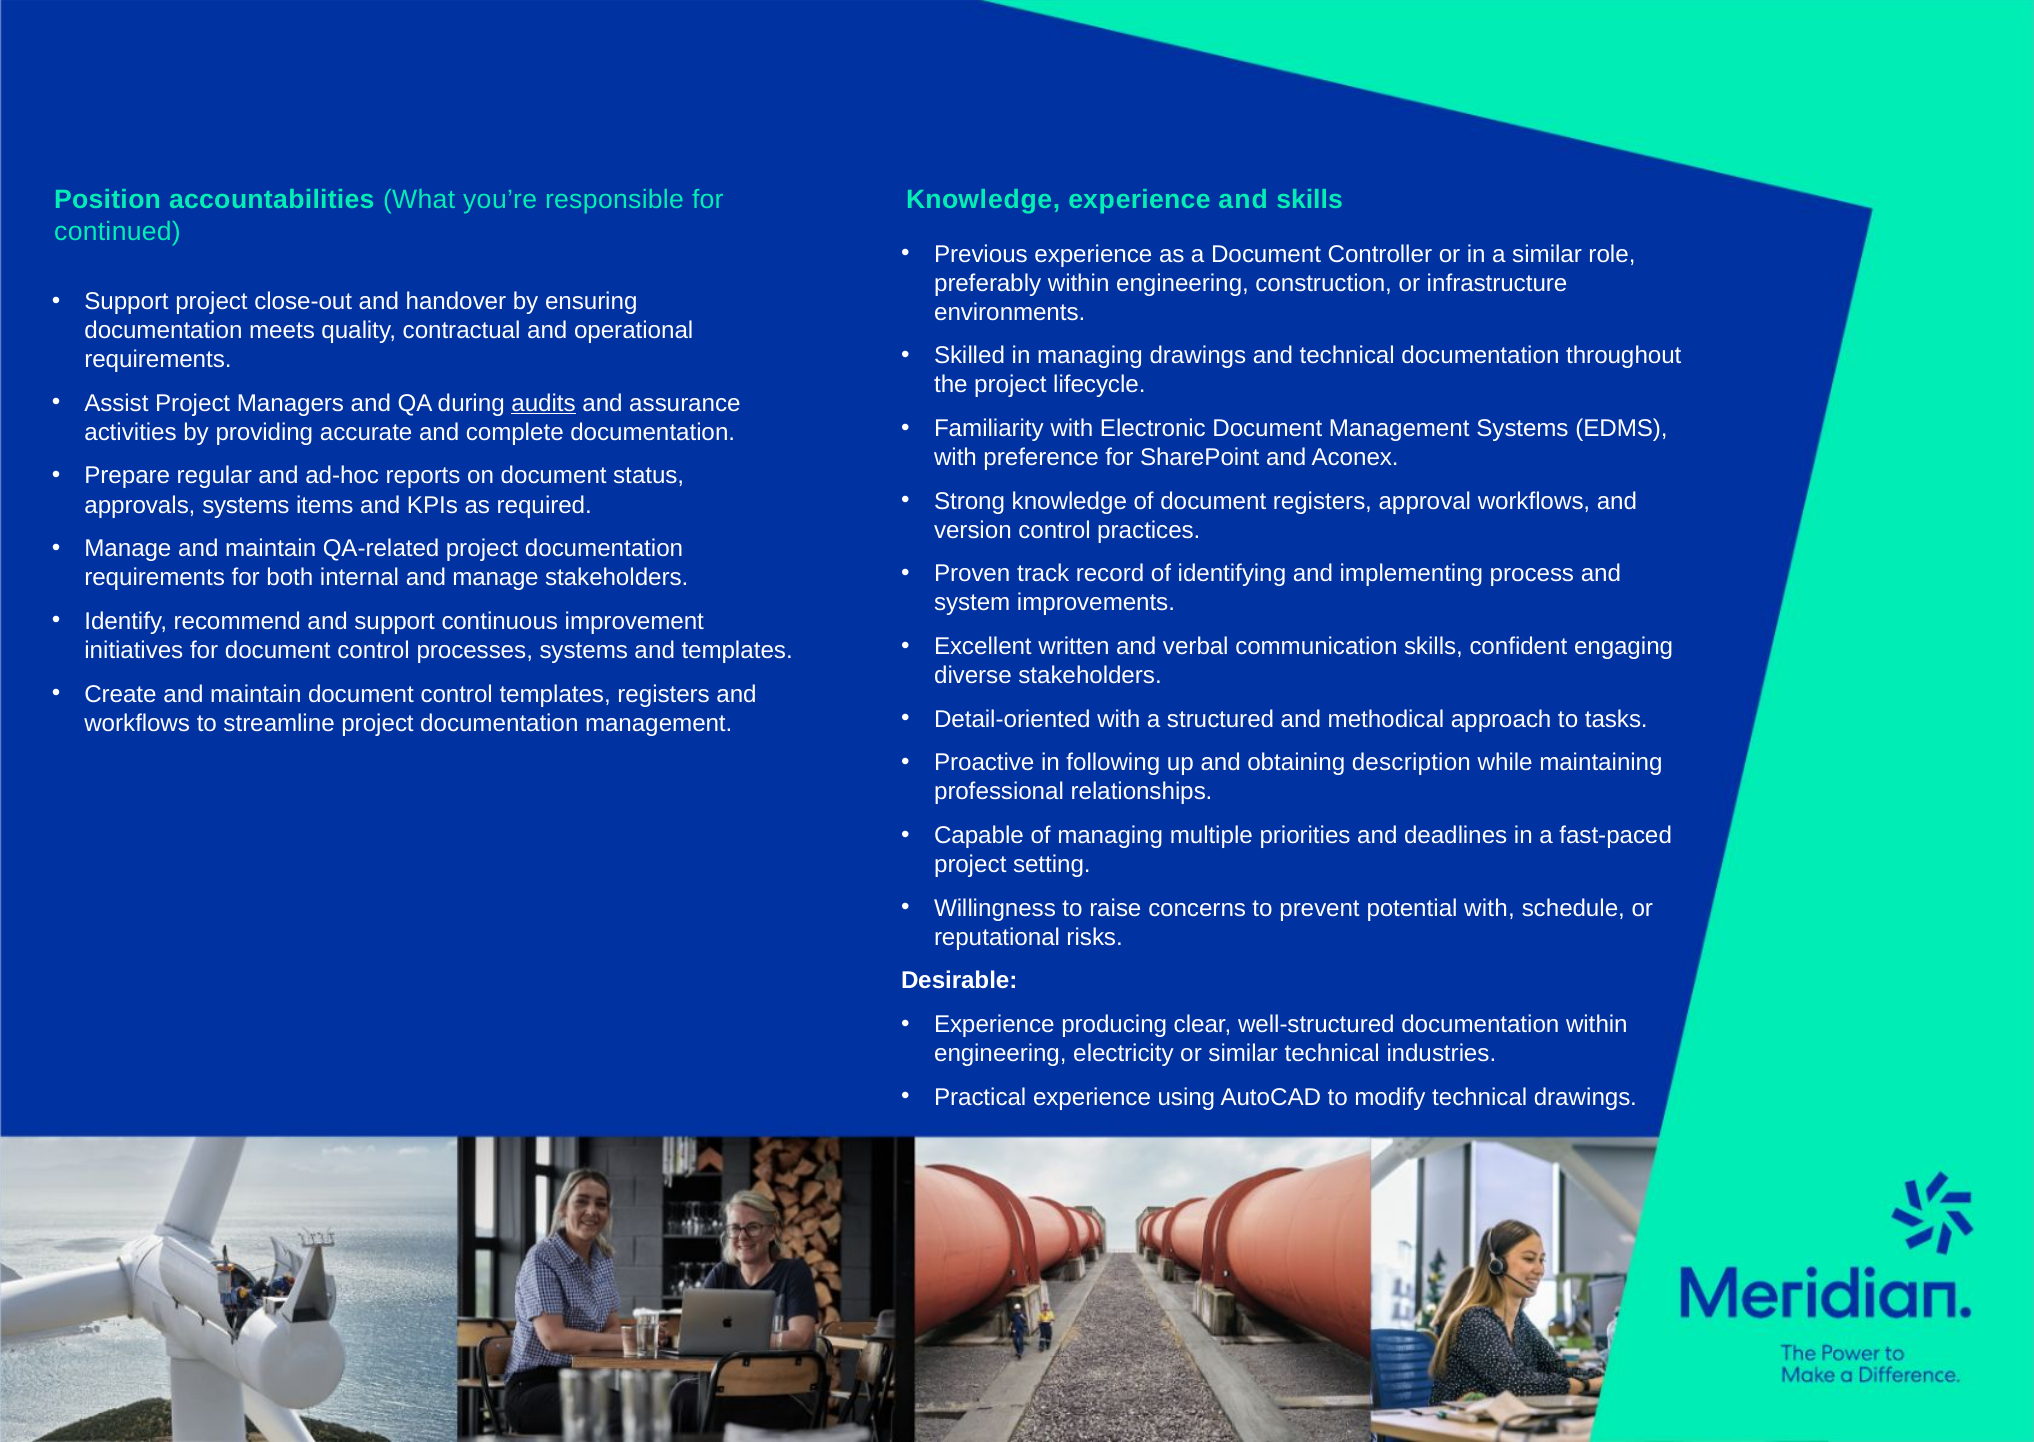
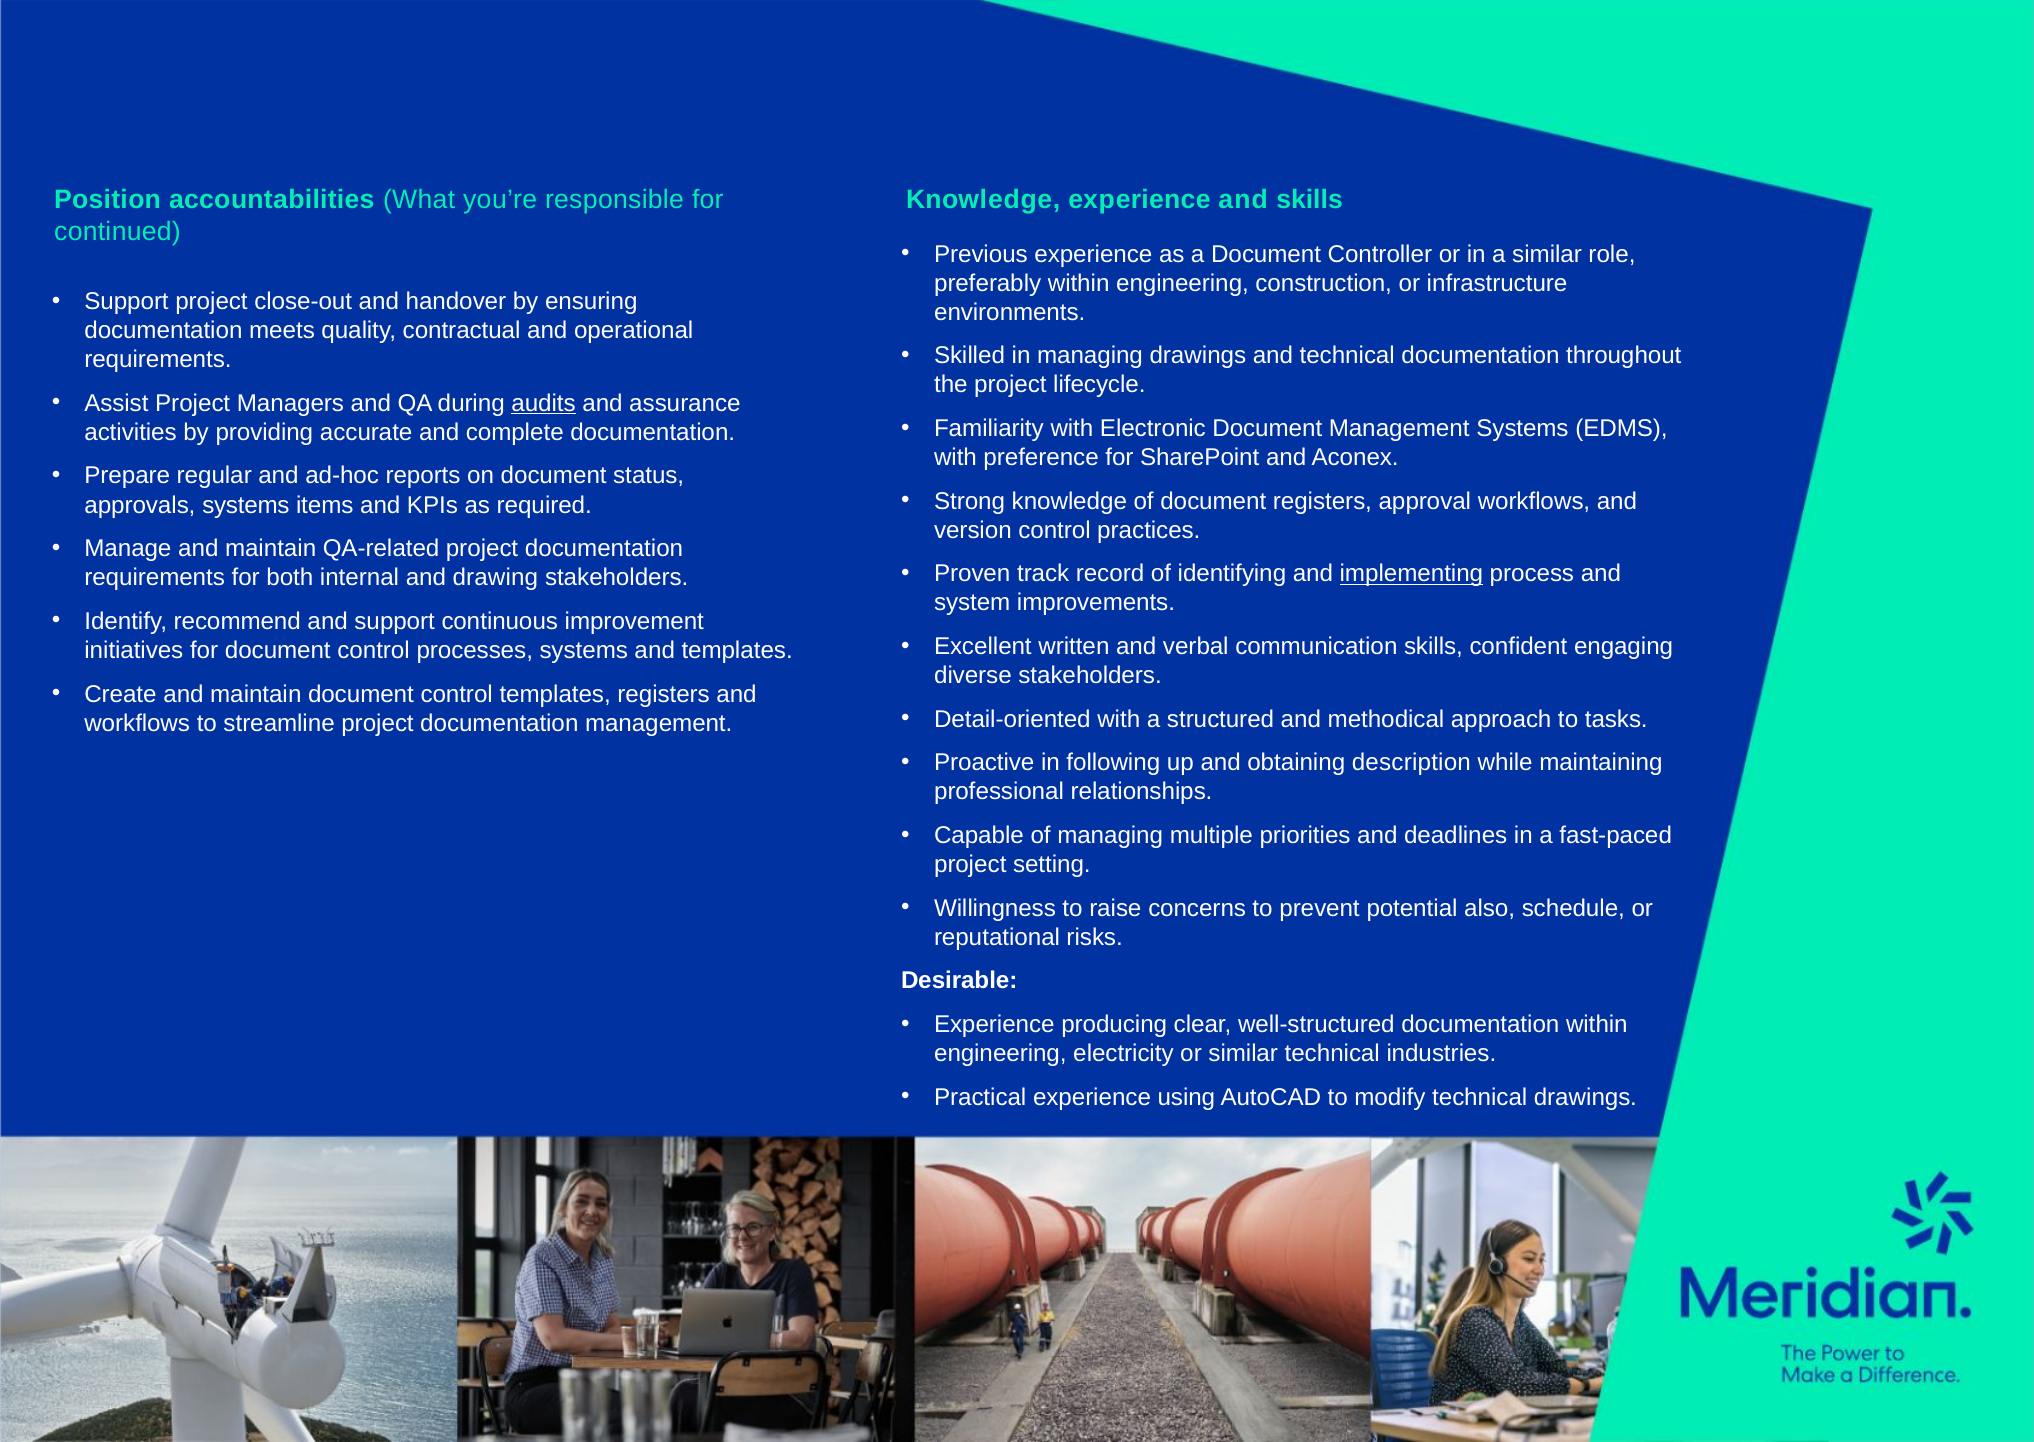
implementing underline: none -> present
and manage: manage -> drawing
potential with: with -> also
